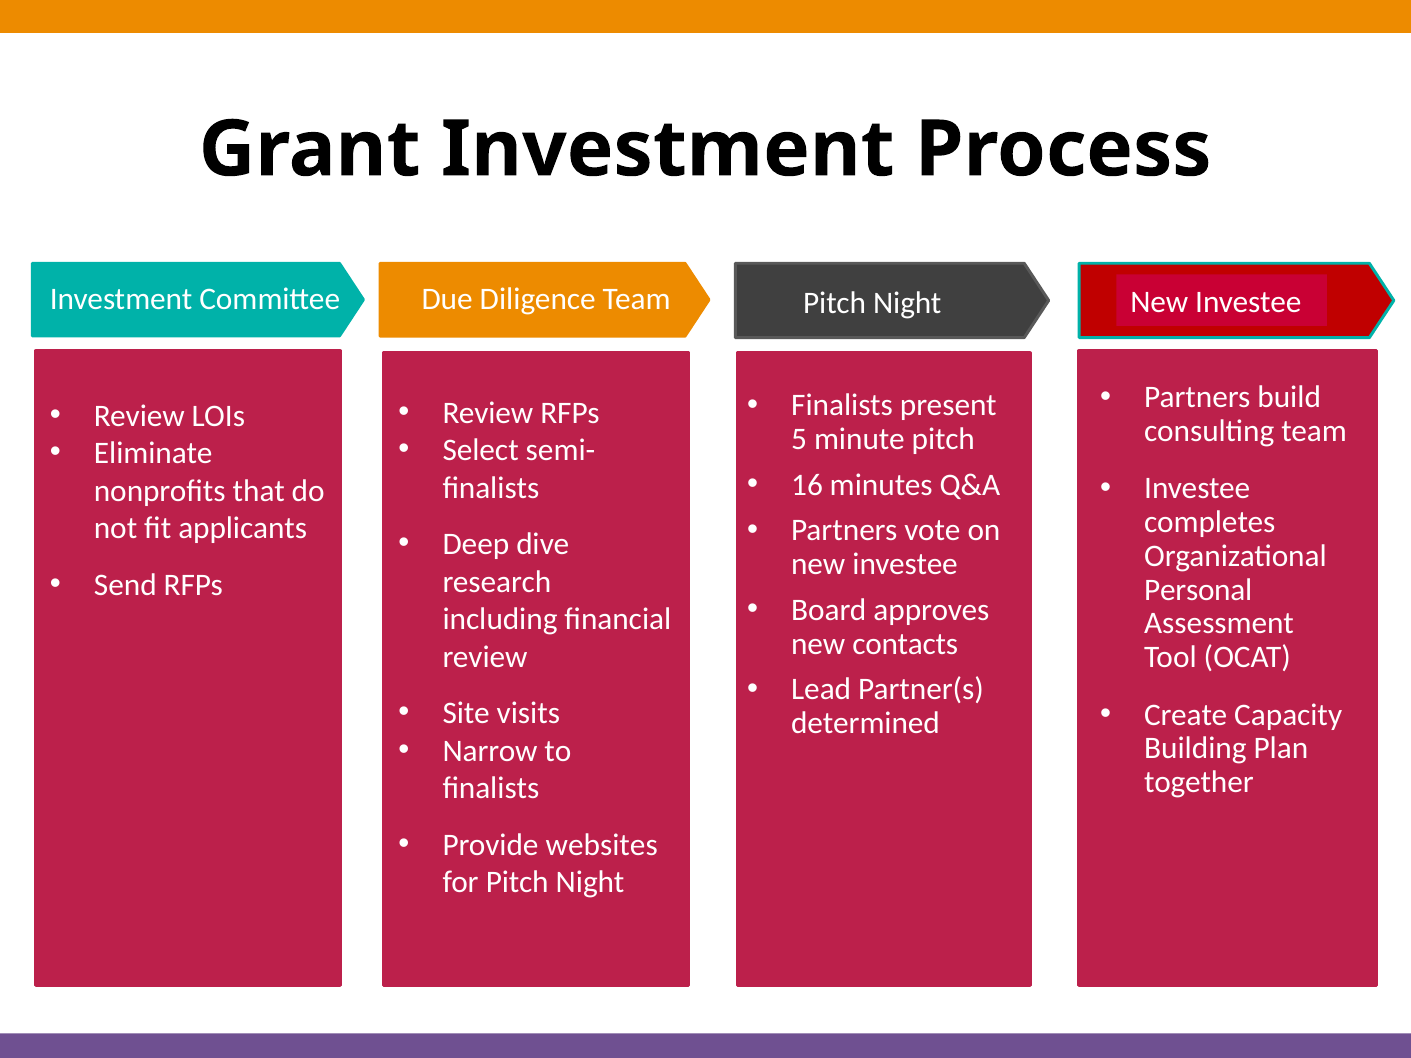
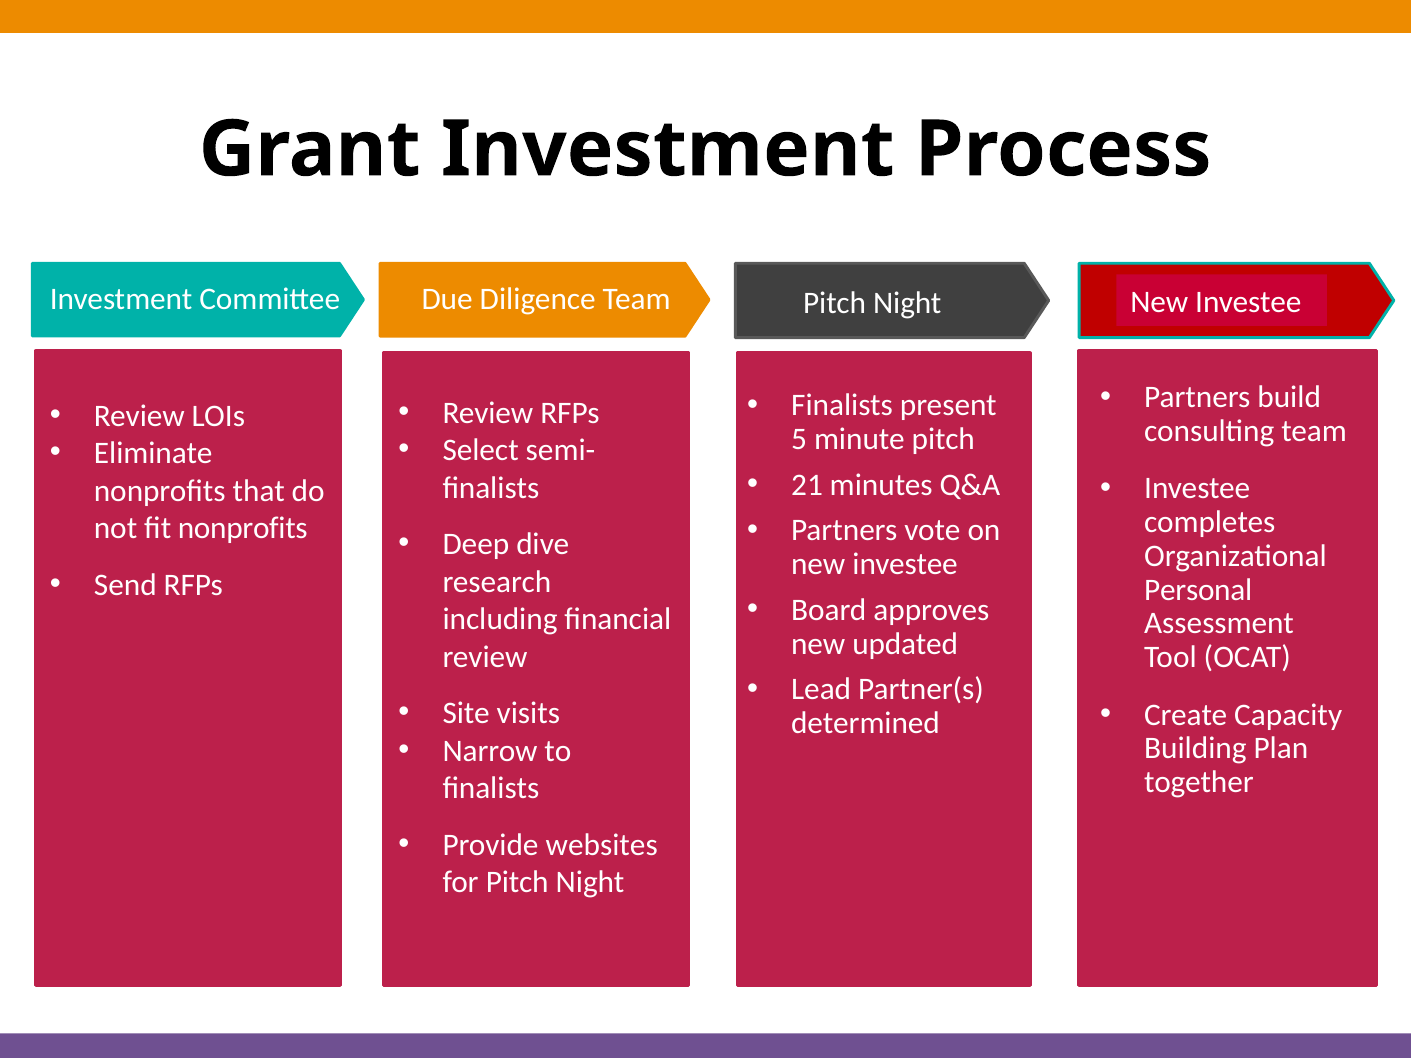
16: 16 -> 21
fit applicants: applicants -> nonprofits
contacts: contacts -> updated
